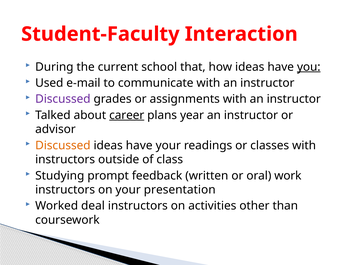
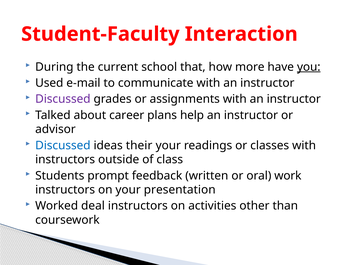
how ideas: ideas -> more
career underline: present -> none
year: year -> help
Discussed at (63, 145) colour: orange -> blue
have at (139, 145): have -> their
Studying: Studying -> Students
